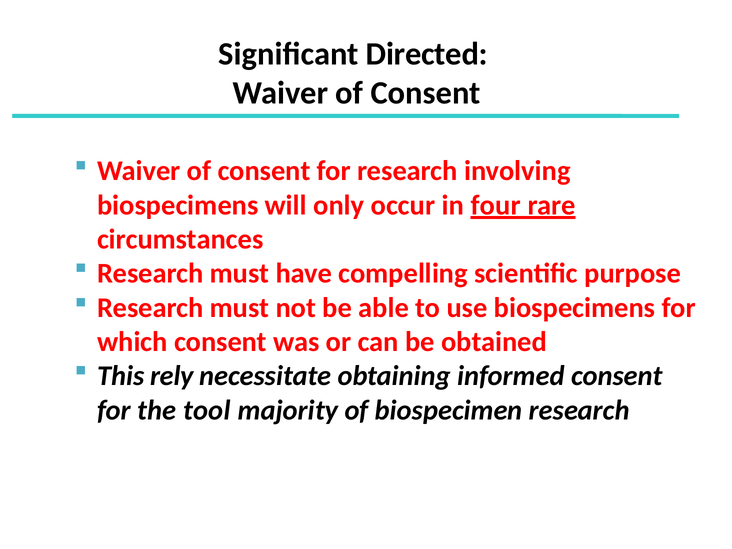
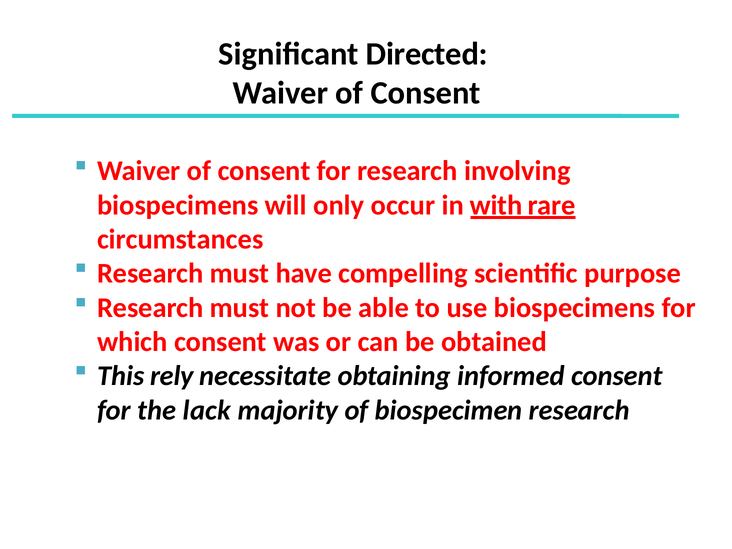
four: four -> with
tool: tool -> lack
